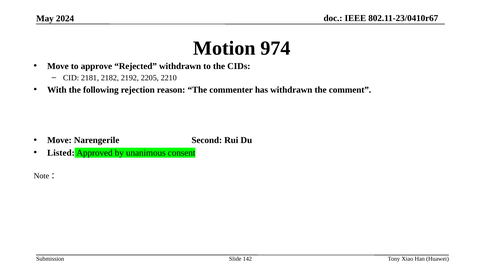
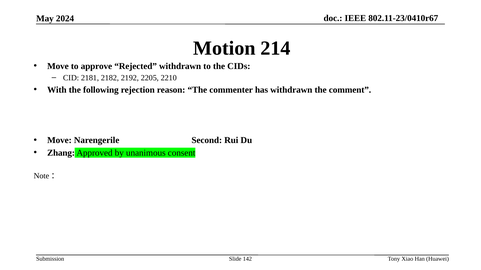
974: 974 -> 214
Listed: Listed -> Zhang
